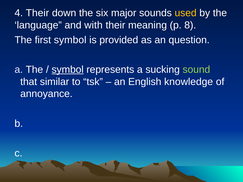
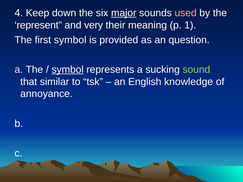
4 Their: Their -> Keep
major underline: none -> present
used colour: yellow -> pink
language: language -> represent
with: with -> very
8: 8 -> 1
